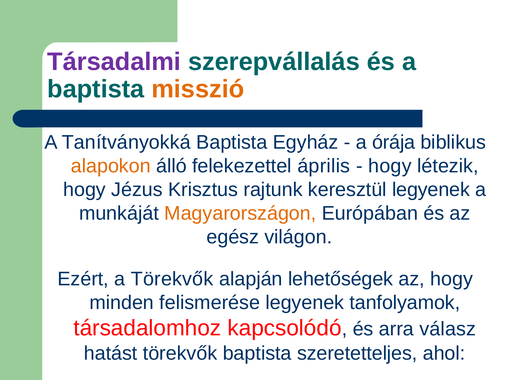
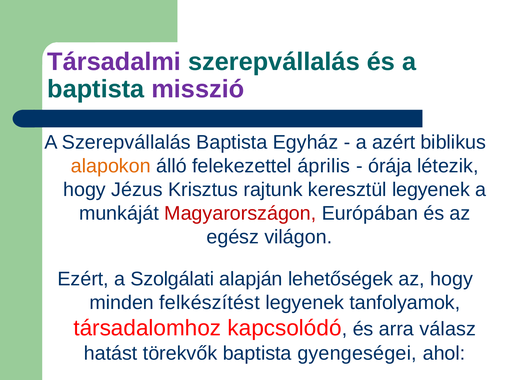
misszió colour: orange -> purple
A Tanítványokká: Tanítványokká -> Szerepvállalás
órája: órája -> azért
hogy at (390, 166): hogy -> órája
Magyarországon colour: orange -> red
a Törekvők: Törekvők -> Szolgálati
felismerése: felismerése -> felkészítést
szeretetteljes: szeretetteljes -> gyengeségei
